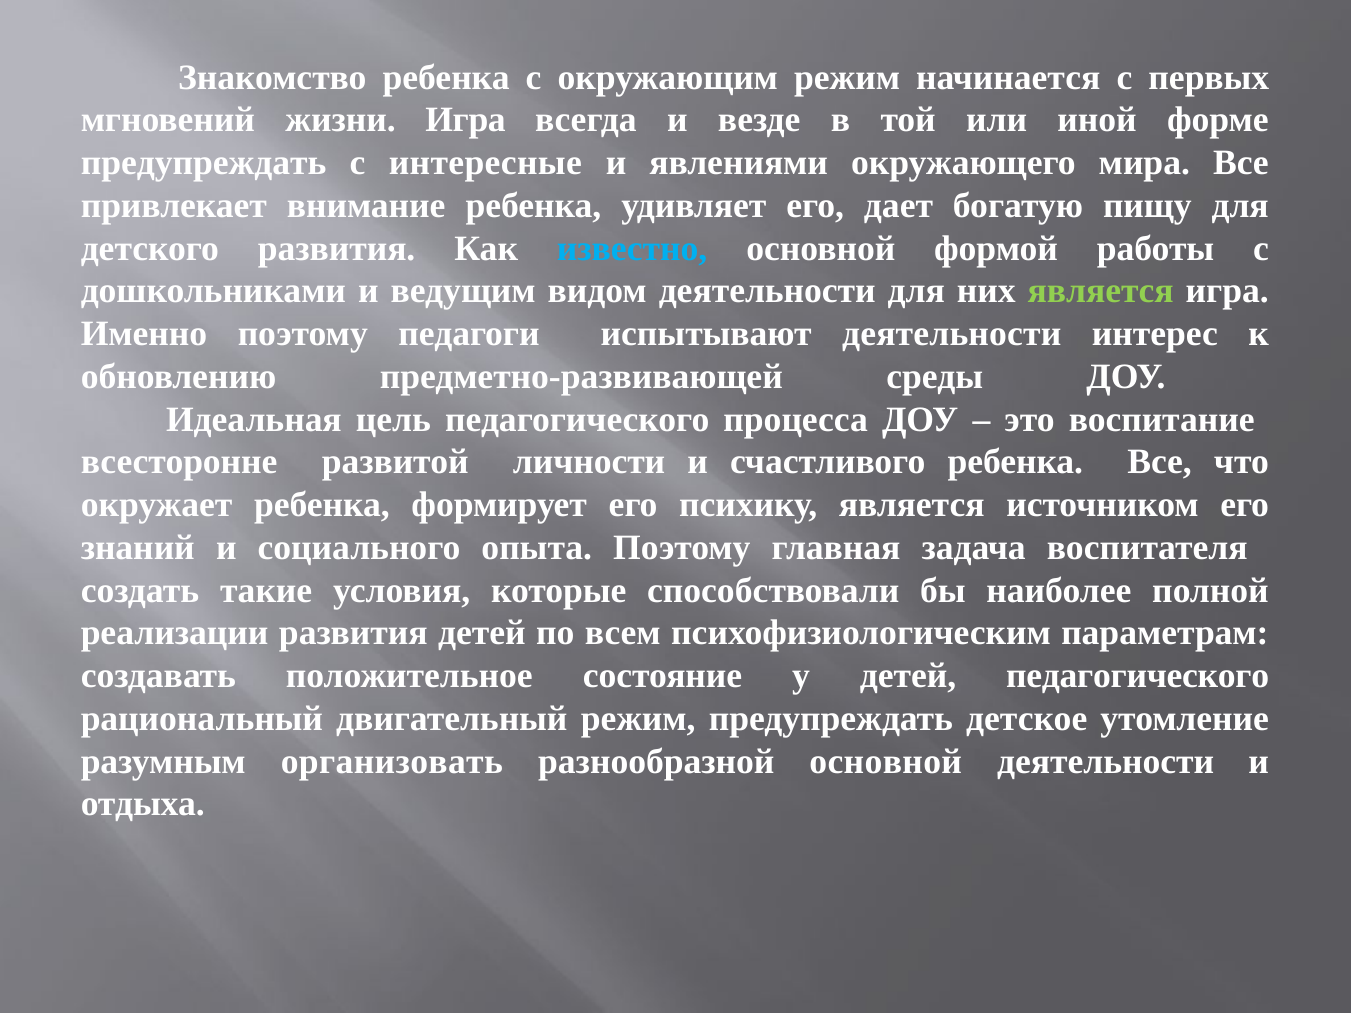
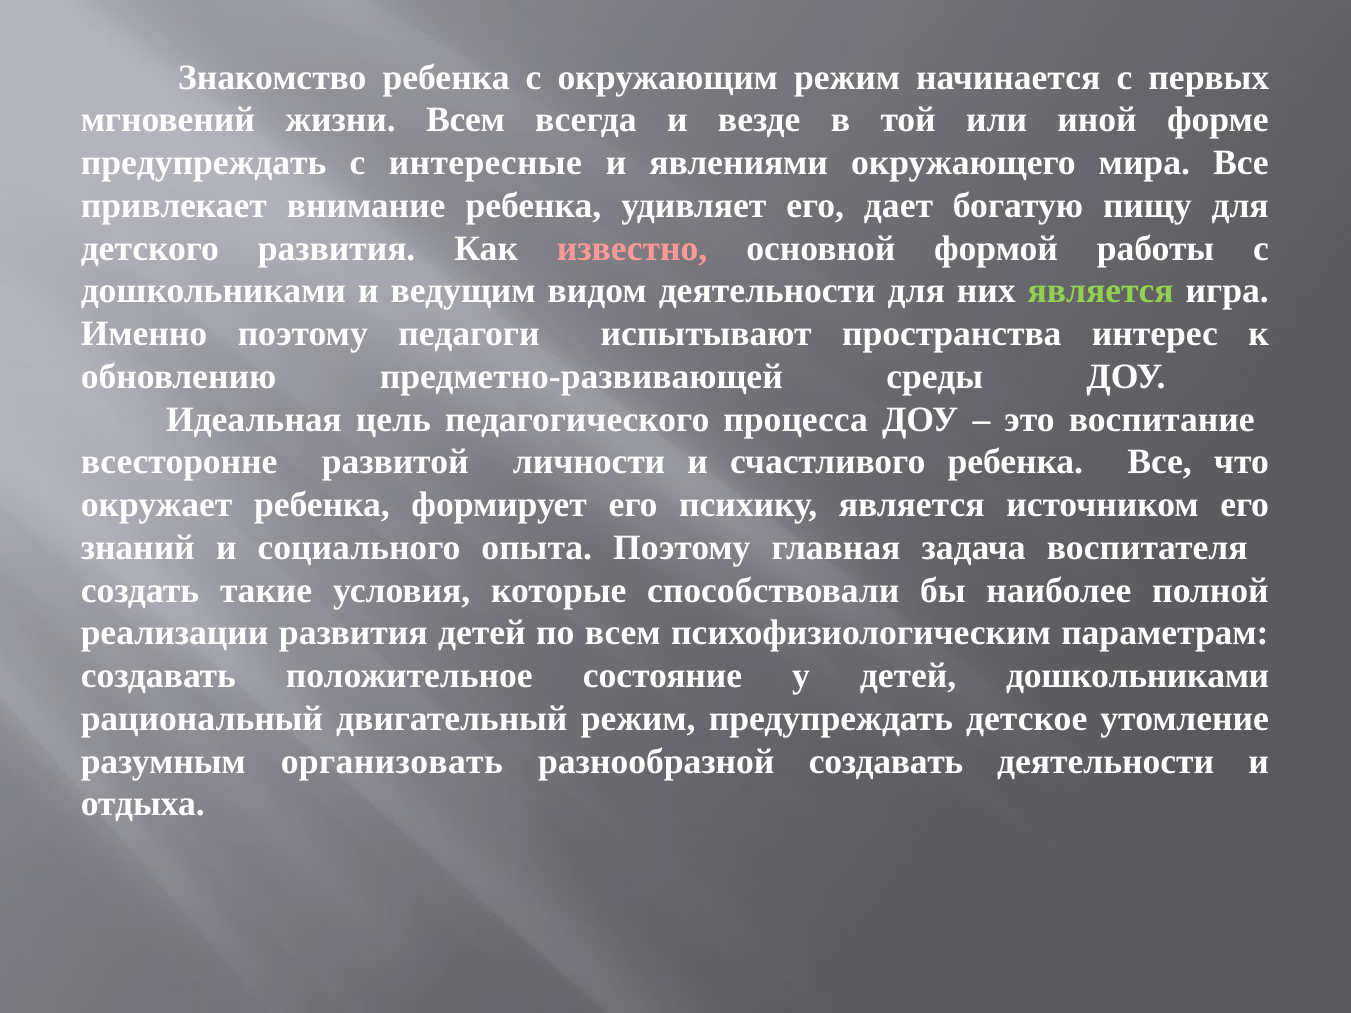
жизни Игра: Игра -> Всем
известно colour: light blue -> pink
испытывают деятельности: деятельности -> пространства
детей педагогического: педагогического -> дошкольниками
разнообразной основной: основной -> создавать
